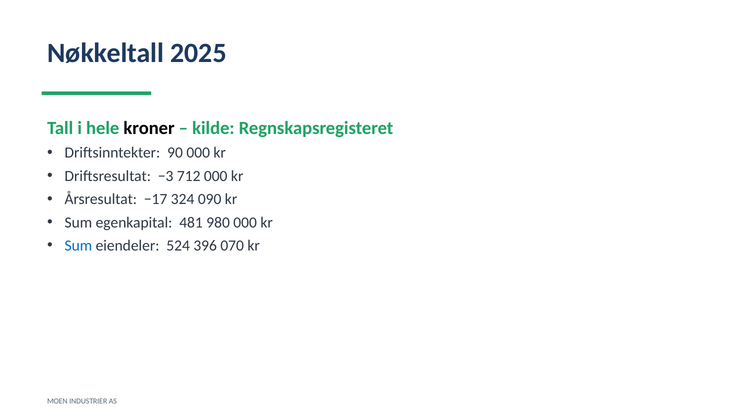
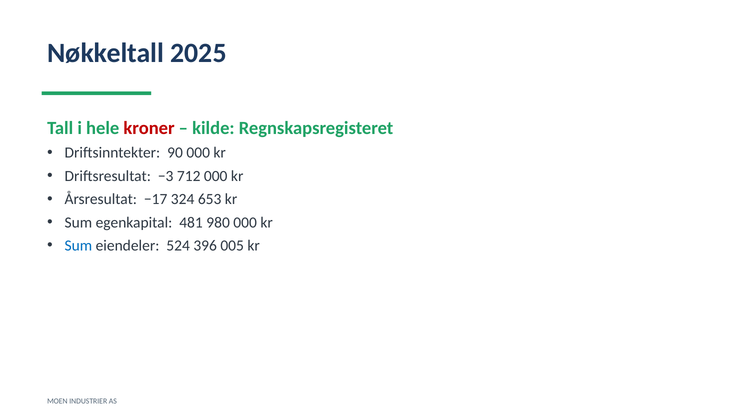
kroner colour: black -> red
090: 090 -> 653
070: 070 -> 005
